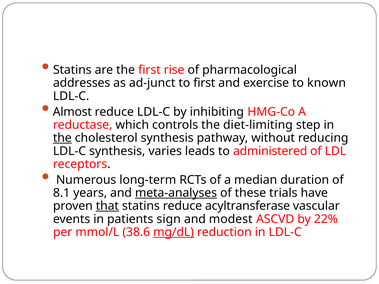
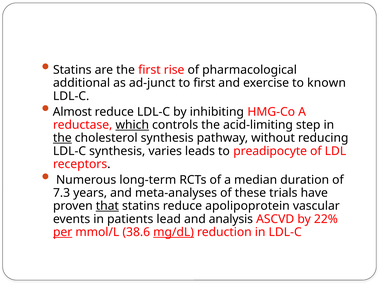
addresses: addresses -> additional
which underline: none -> present
diet-limiting: diet-limiting -> acid-limiting
administered: administered -> preadipocyte
8.1: 8.1 -> 7.3
meta-analyses underline: present -> none
acyltransferase: acyltransferase -> apolipoprotein
sign: sign -> lead
modest: modest -> analysis
per underline: none -> present
